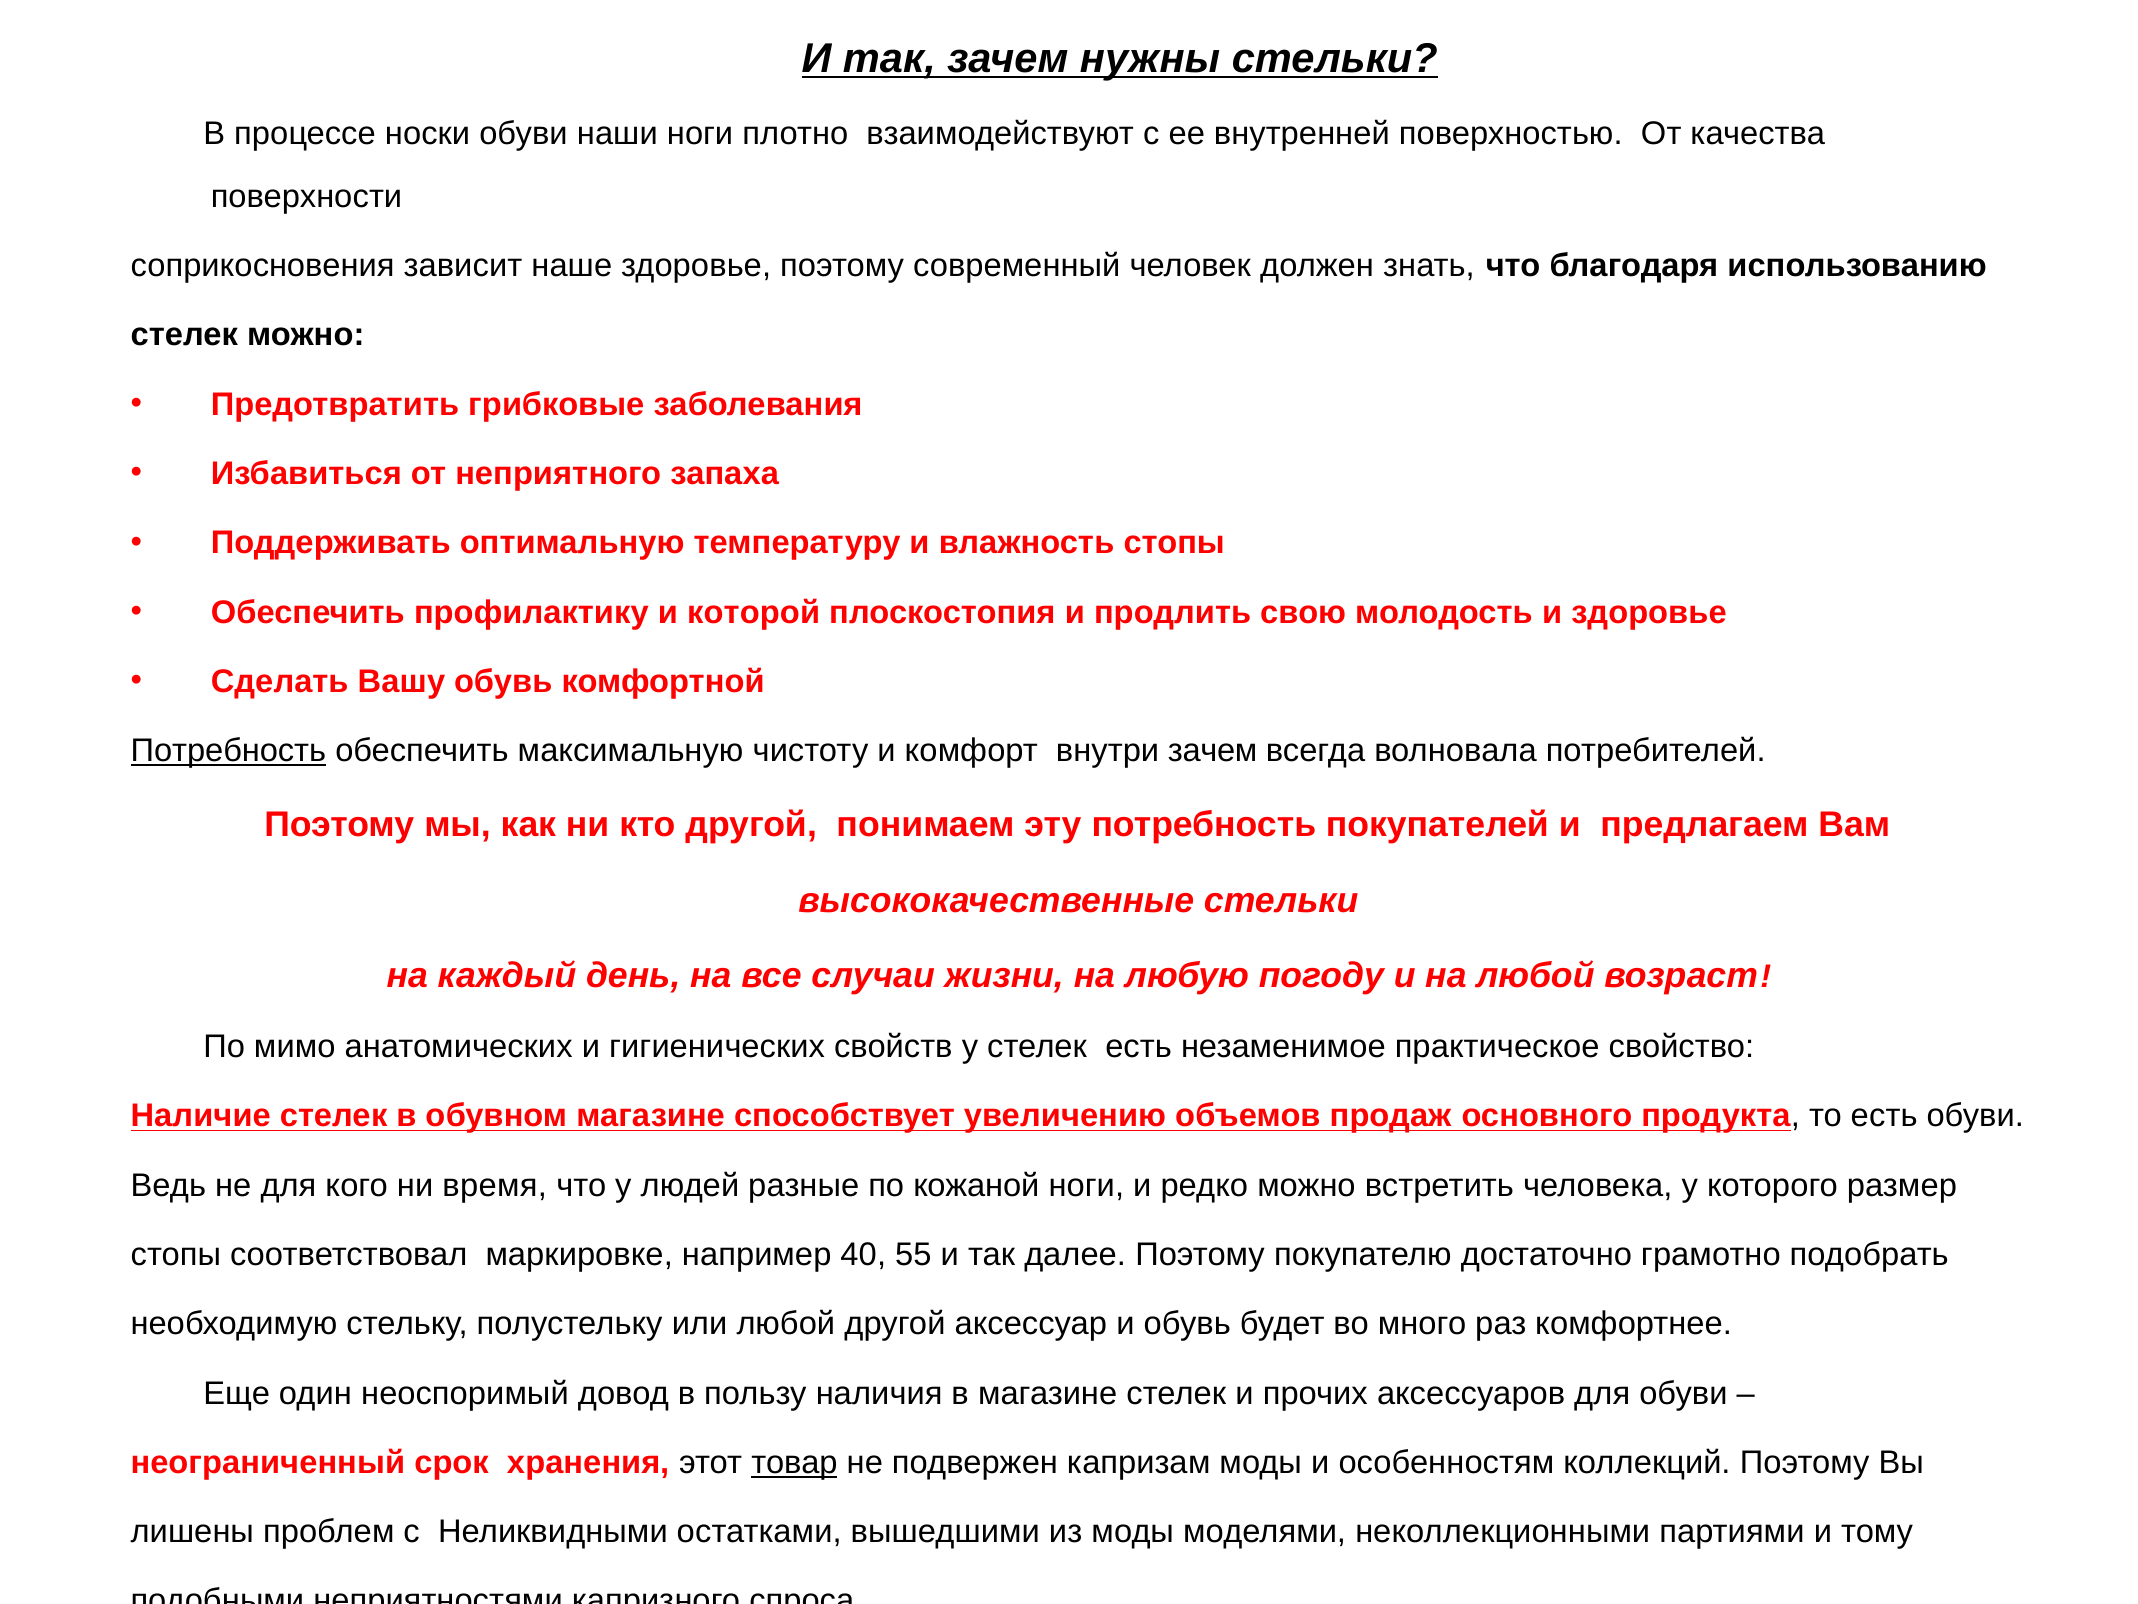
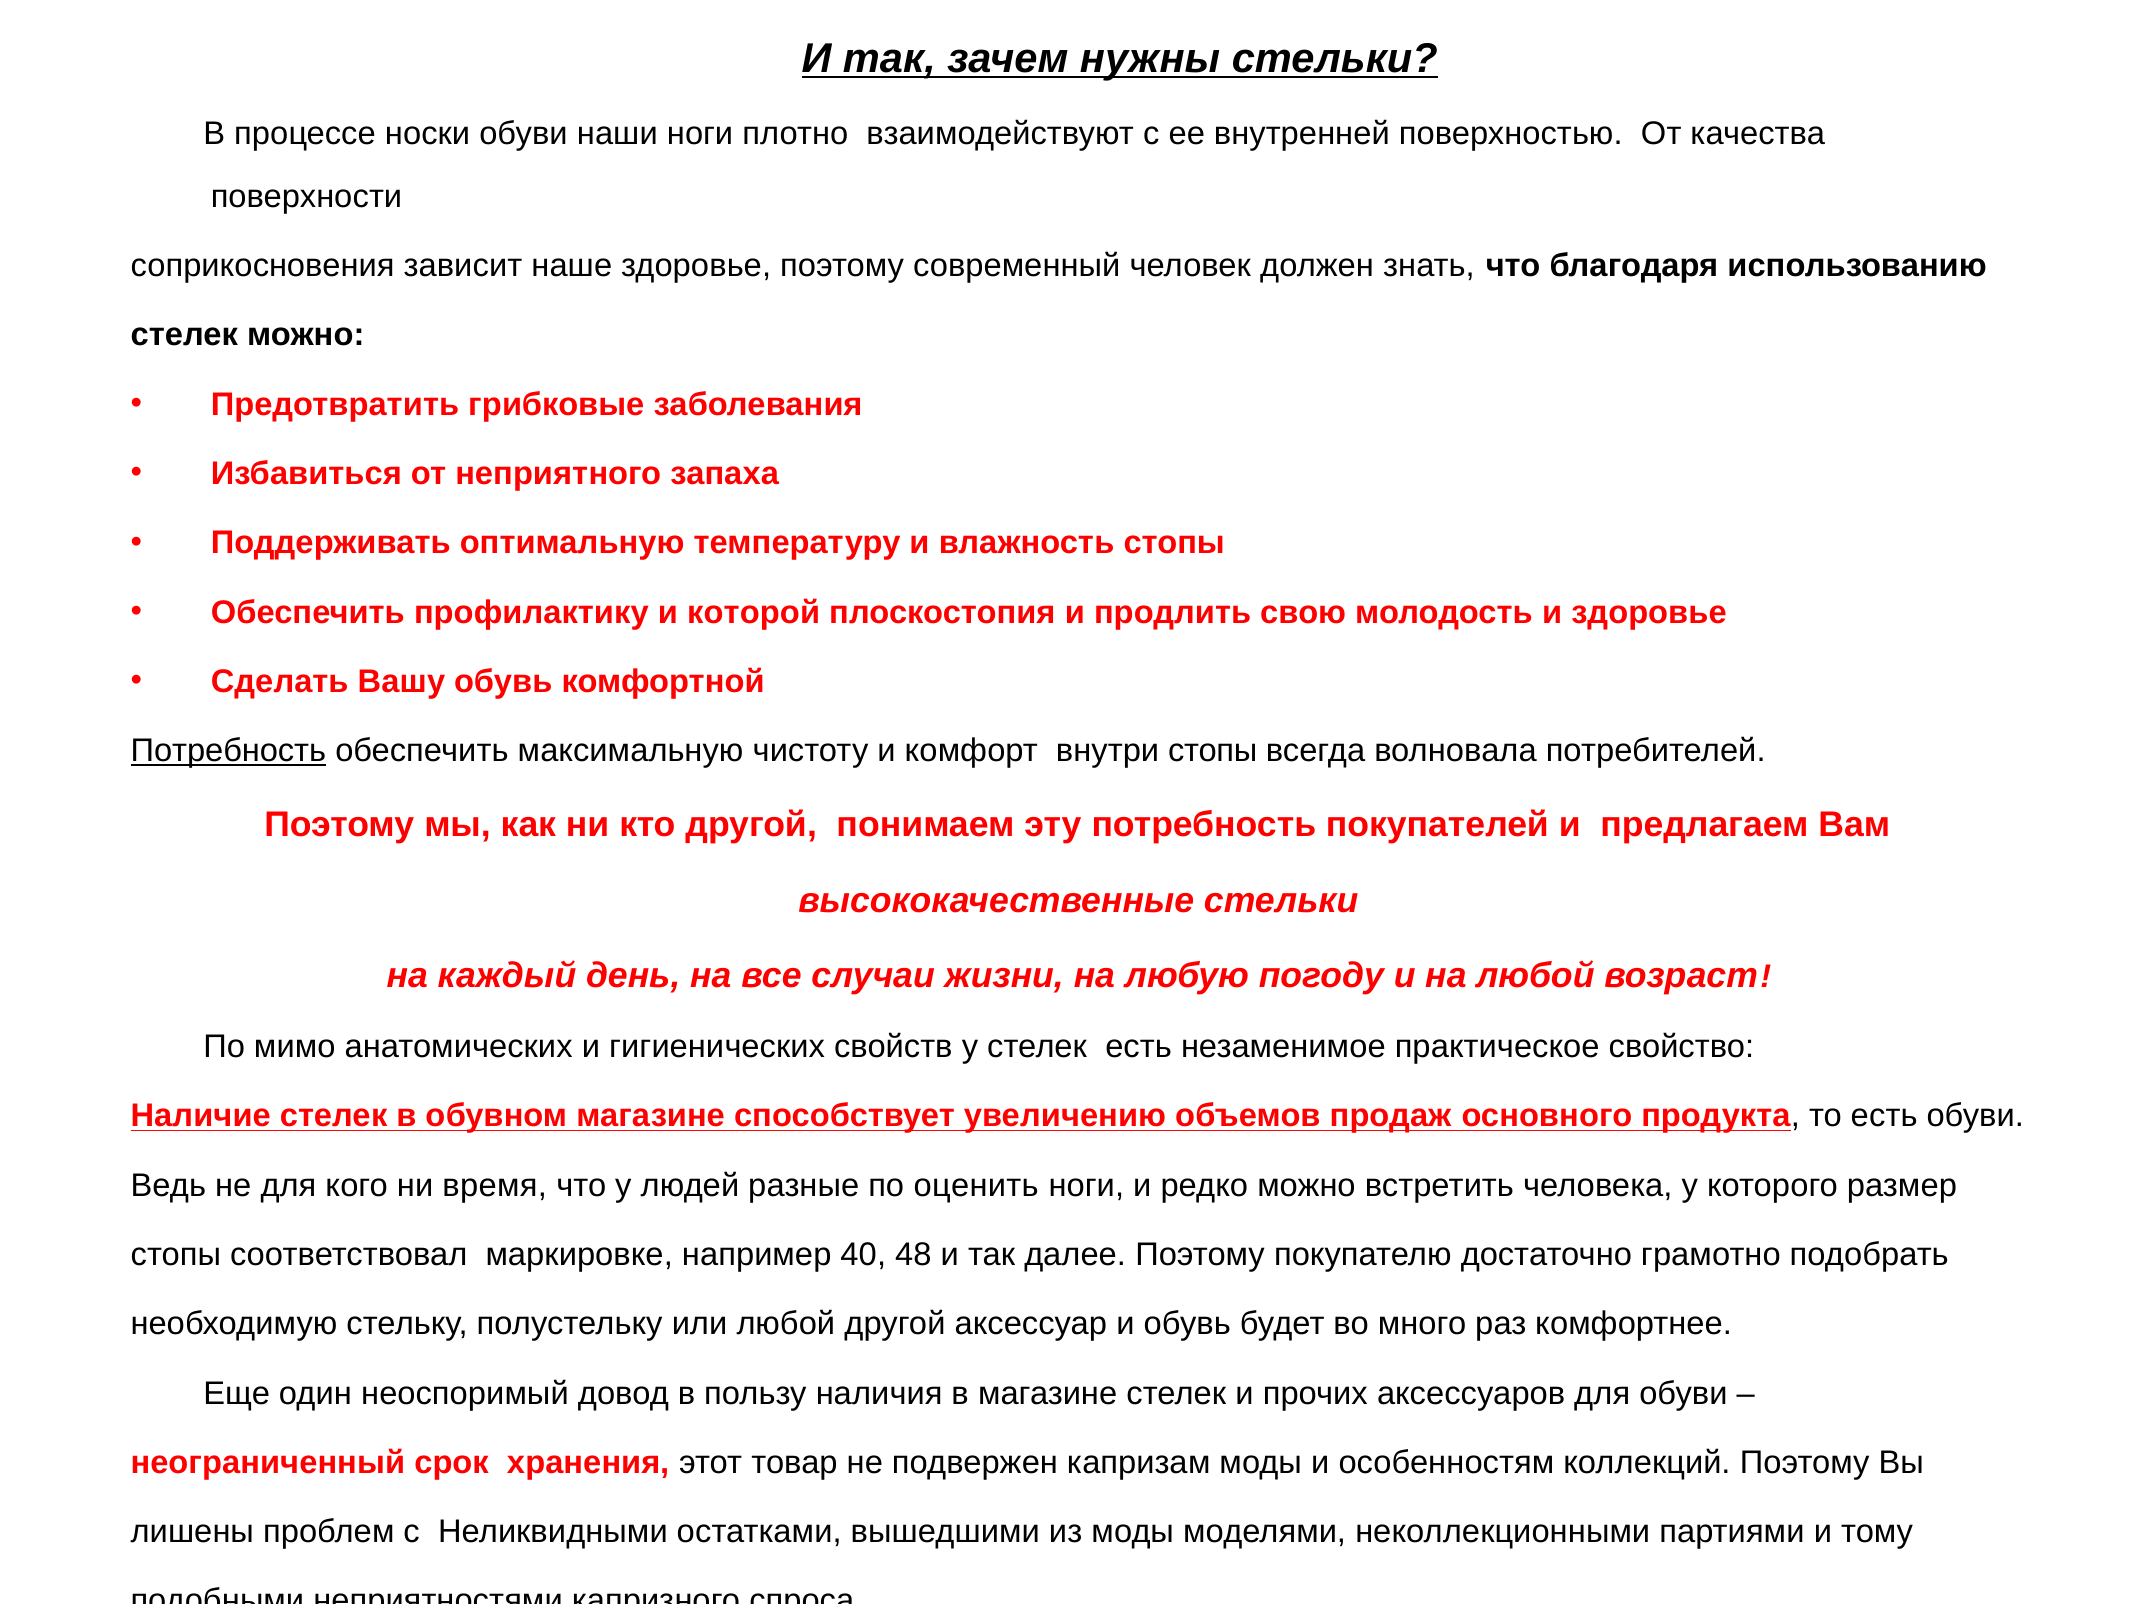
внутри зачем: зачем -> стопы
кожаной: кожаной -> оценить
55: 55 -> 48
товар underline: present -> none
